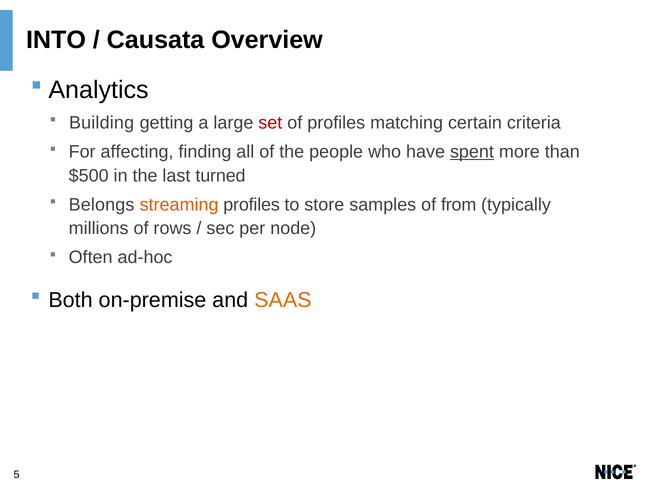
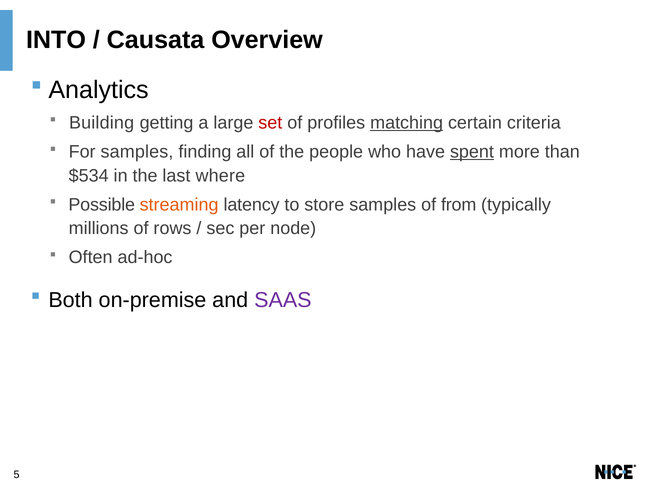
matching underline: none -> present
For affecting: affecting -> samples
$500: $500 -> $534
turned: turned -> where
Belongs: Belongs -> Possible
streaming profiles: profiles -> latency
SAAS colour: orange -> purple
